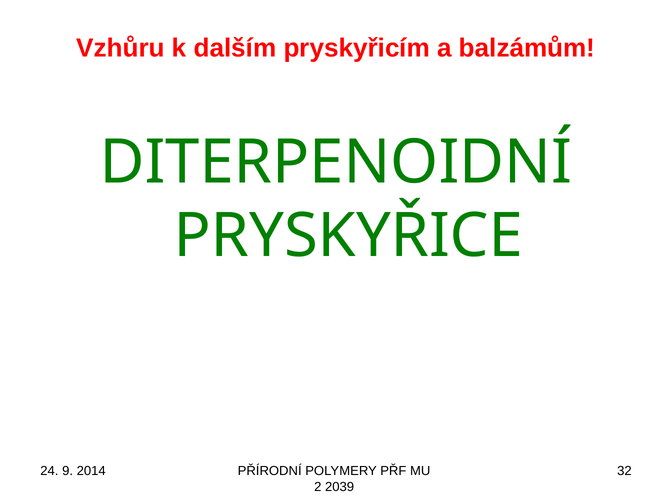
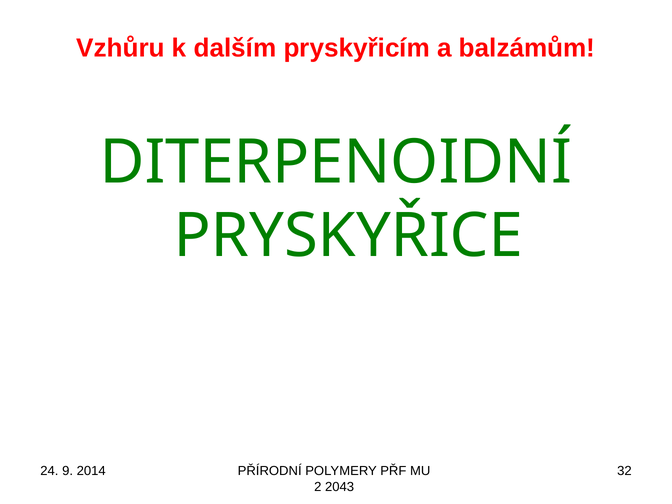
2039: 2039 -> 2043
